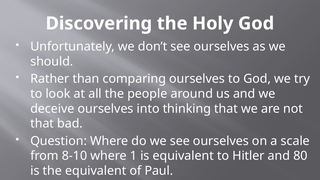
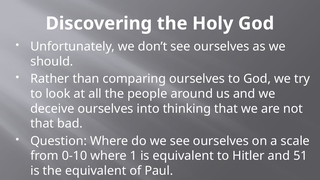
8-10: 8-10 -> 0-10
80: 80 -> 51
